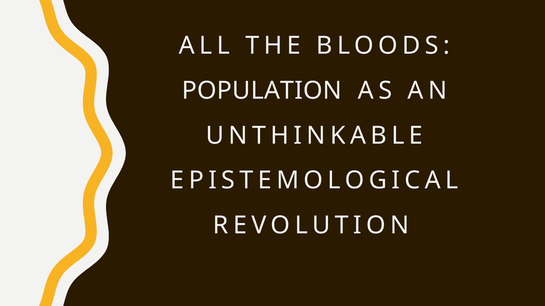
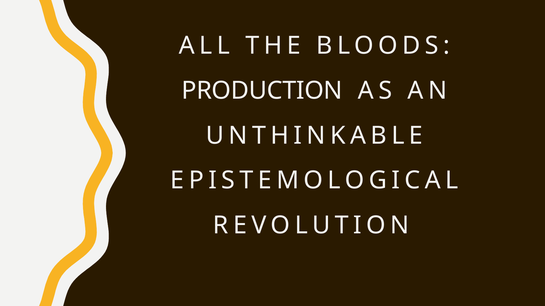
POPULATION: POPULATION -> PRODUCTION
